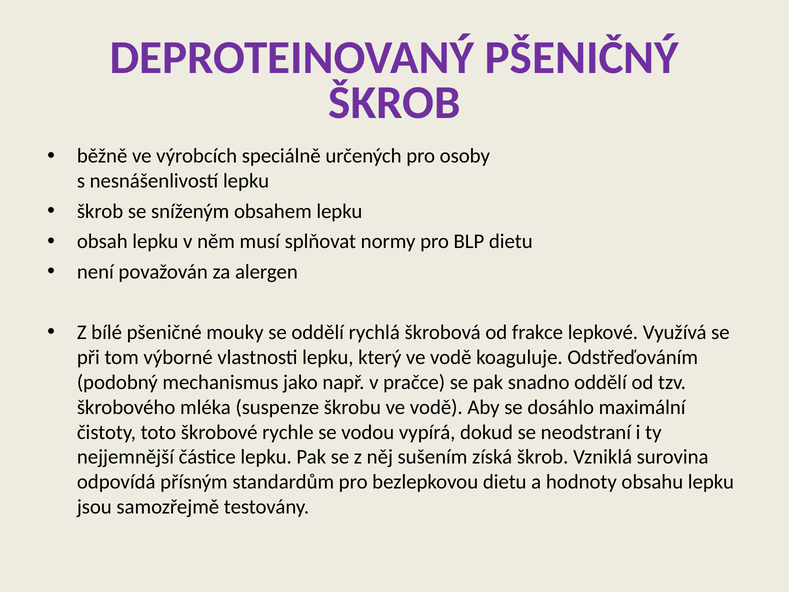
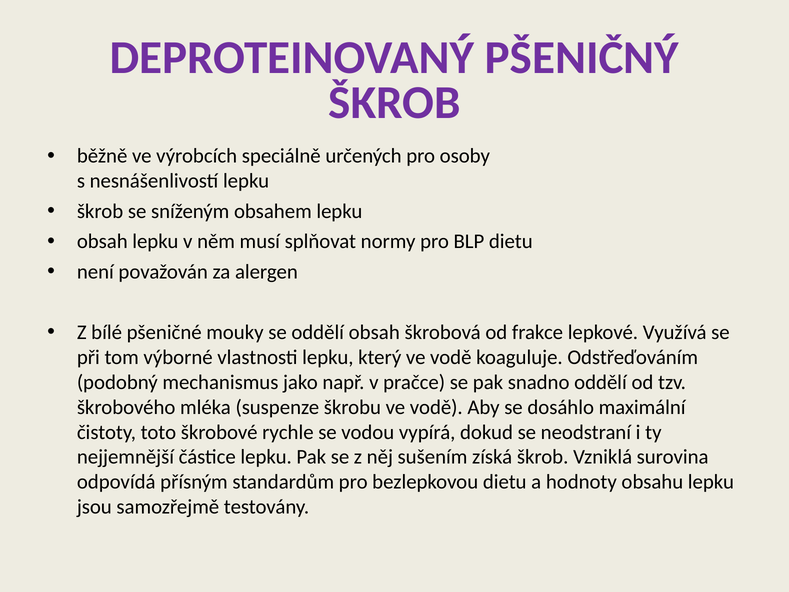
oddělí rychlá: rychlá -> obsah
